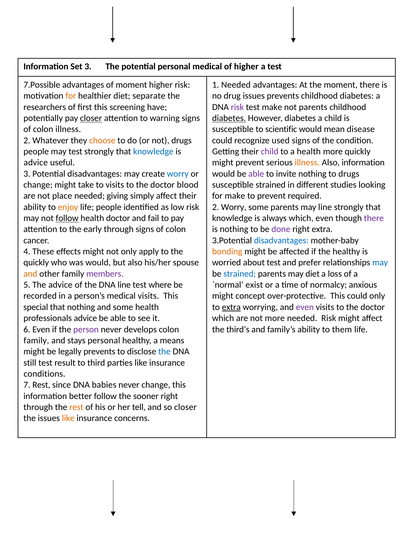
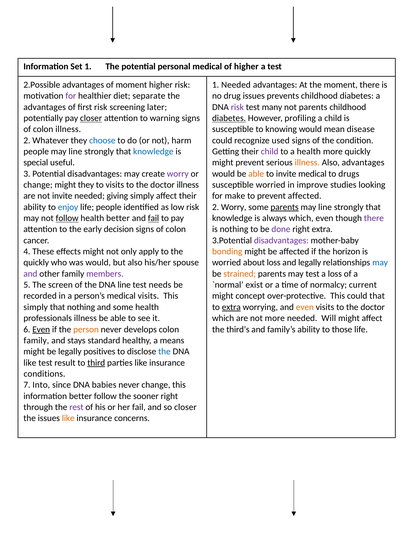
Set 3: 3 -> 1
7.Possible: 7.Possible -> 2.Possible
for at (71, 96) colour: orange -> purple
researchers at (45, 107): researchers -> advantages
first this: this -> risk
have: have -> later
test make: make -> many
However diabetes: diabetes -> profiling
scientific: scientific -> knowing
choose colour: orange -> blue
not drugs: drugs -> harm
people may test: test -> line
advice at (36, 163): advice -> special
Also information: information -> advantages
worry at (178, 174) colour: blue -> purple
able at (256, 174) colour: purple -> orange
invite nothing: nothing -> medical
might take: take -> they
doctor blood: blood -> illness
susceptible strained: strained -> worried
different: different -> improve
not place: place -> invite
prevent required: required -> affected
enjoy colour: orange -> blue
parents at (285, 207) underline: none -> present
health doctor: doctor -> better
fail at (153, 218) underline: none -> present
early through: through -> decision
disadvantages at (281, 240) colour: blue -> purple
the healthy: healthy -> horizon
about test: test -> loss
and prefer: prefer -> legally
and at (30, 274) colour: orange -> purple
strained at (240, 274) colour: blue -> orange
may diet: diet -> test
The advice: advice -> screen
where: where -> needs
anxious: anxious -> current
could only: only -> that
special at (36, 307): special -> simply
even at (305, 307) colour: purple -> orange
professionals advice: advice -> illness
needed Risk: Risk -> Will
Even at (41, 329) underline: none -> present
person colour: purple -> orange
them: them -> those
stays personal: personal -> standard
legally prevents: prevents -> positives
still at (30, 362): still -> like
third underline: none -> present
7 Rest: Rest -> Into
rest at (76, 407) colour: orange -> purple
her tell: tell -> fail
